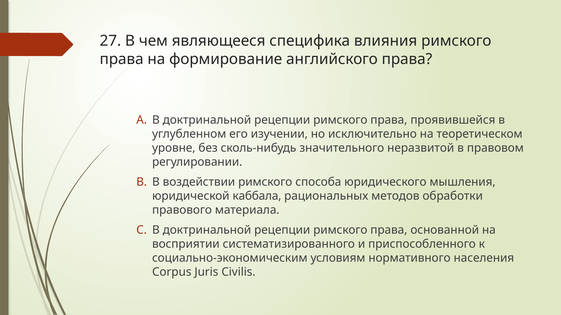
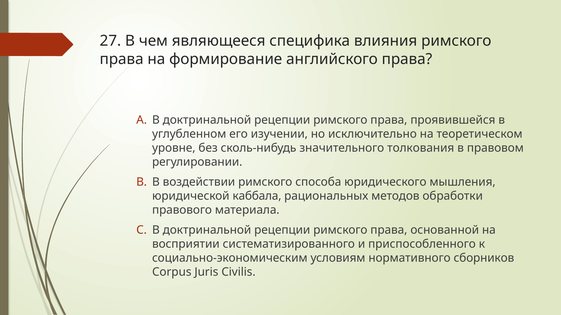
неразвитой: неразвитой -> толкования
населения: населения -> сборников
